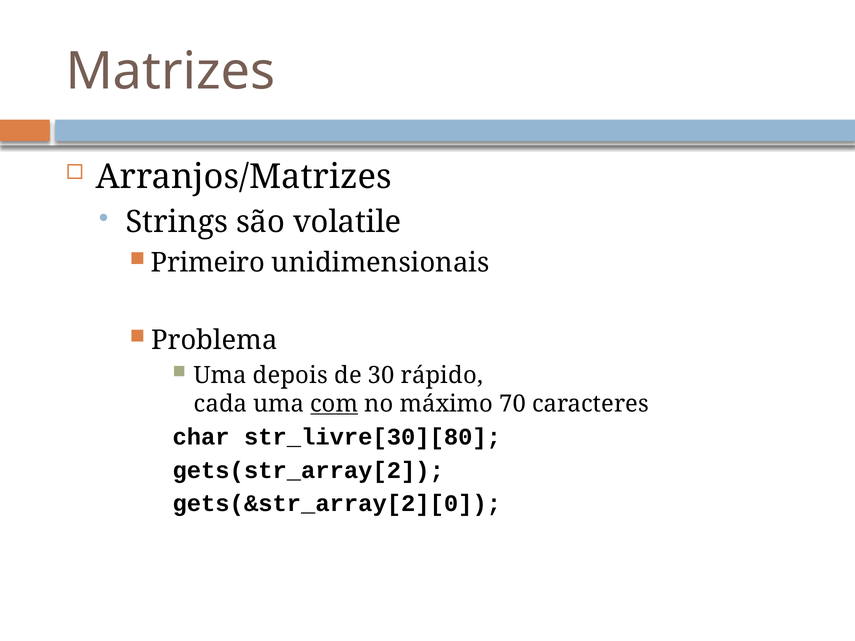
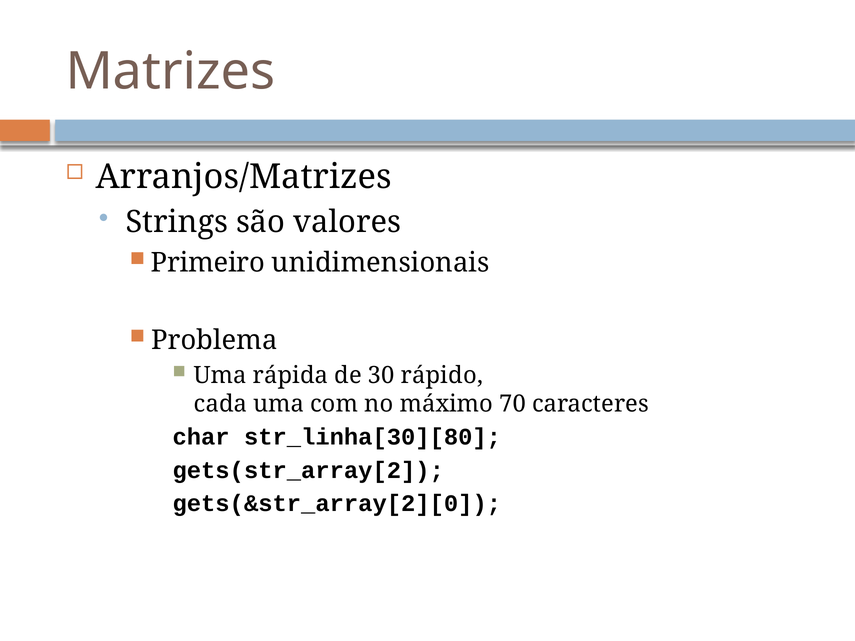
volatile: volatile -> valores
depois: depois -> rápida
com underline: present -> none
str_livre[30][80: str_livre[30][80 -> str_linha[30][80
